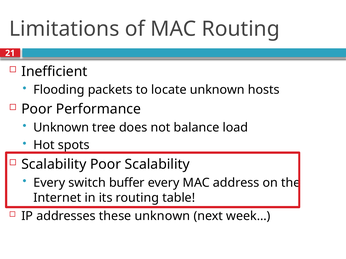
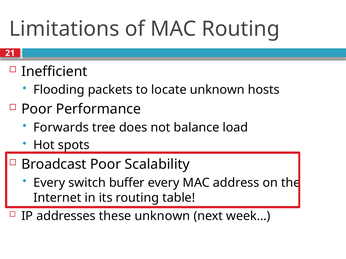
Unknown at (61, 128): Unknown -> Forwards
Scalability at (54, 165): Scalability -> Broadcast
